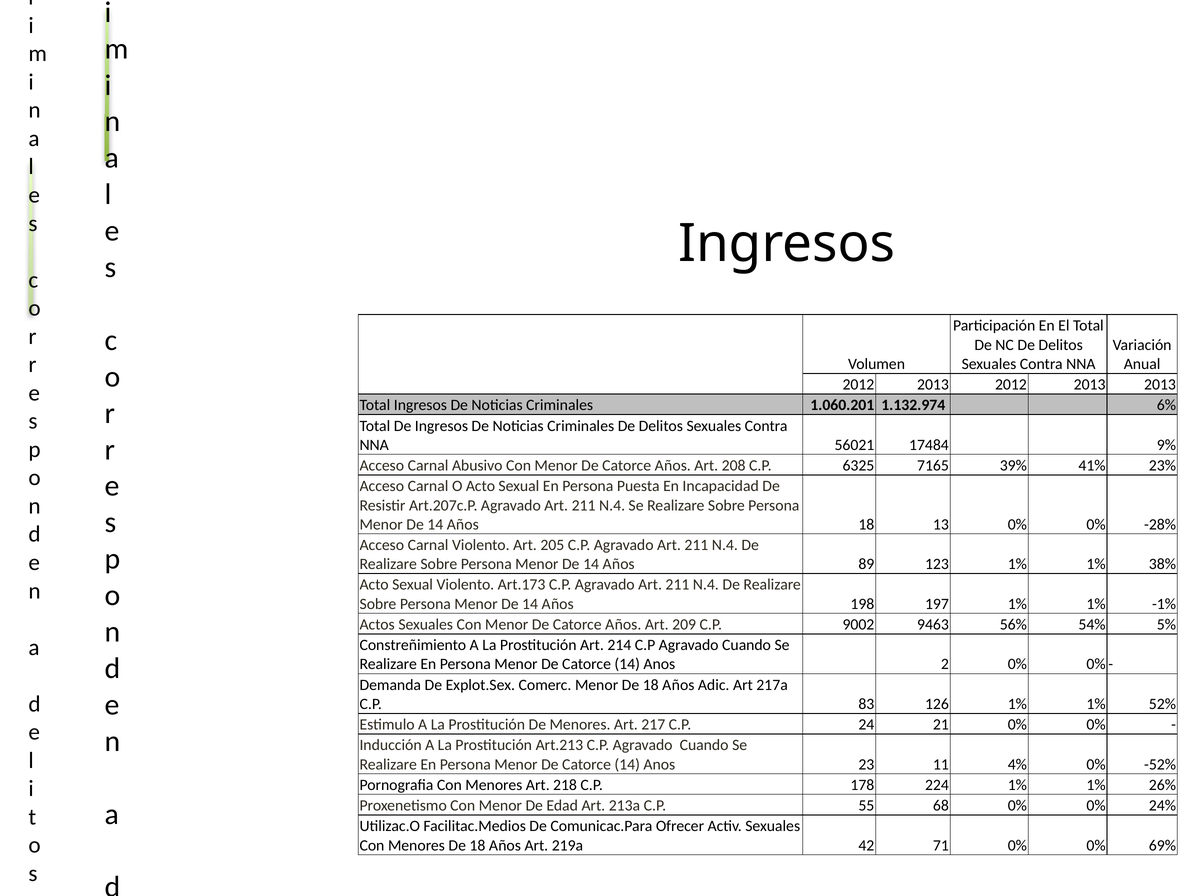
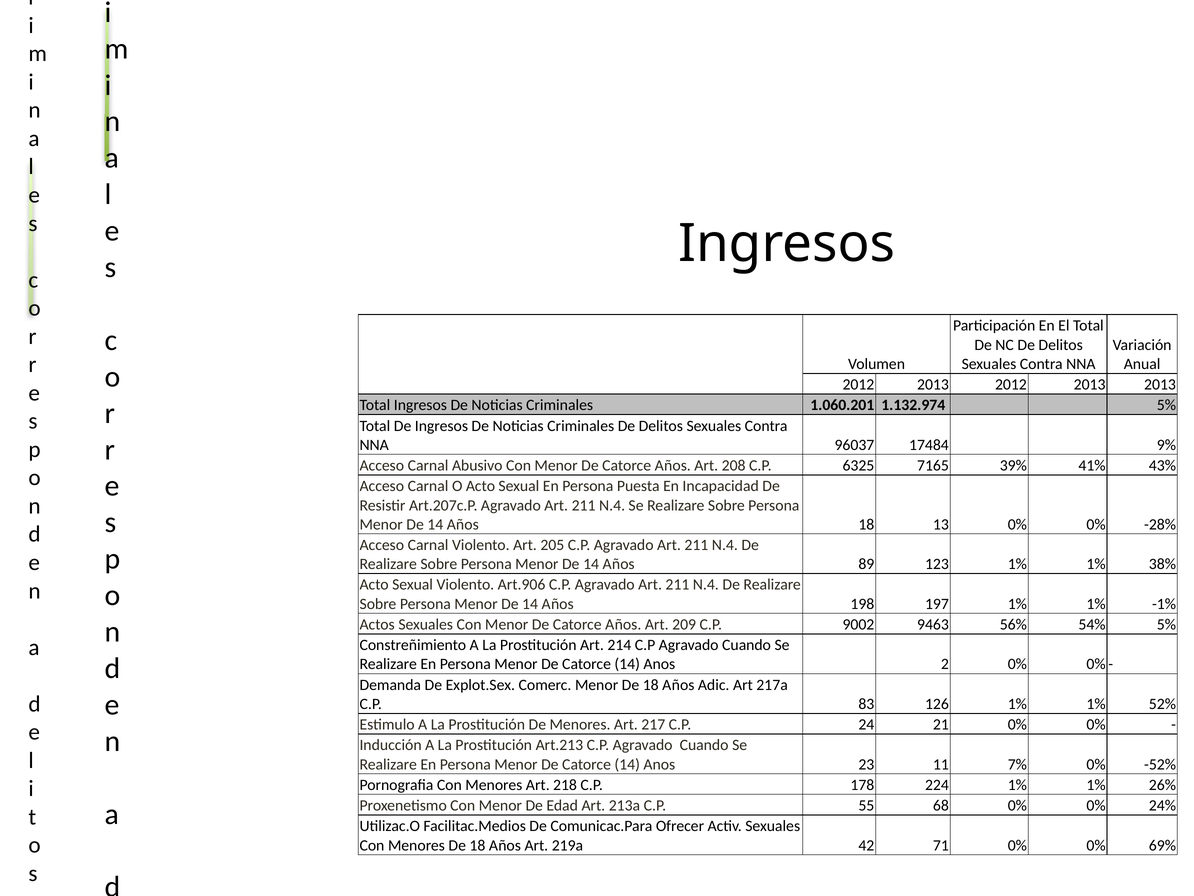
1.132.974 6%: 6% -> 5%
56021: 56021 -> 96037
23%: 23% -> 43%
Art.173: Art.173 -> Art.906
4%: 4% -> 7%
